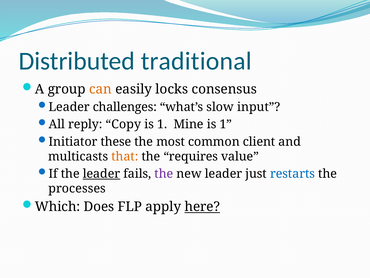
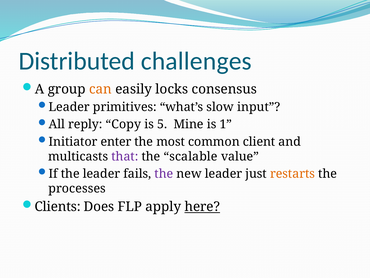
traditional: traditional -> challenges
challenges: challenges -> primitives
1 at (162, 124): 1 -> 5
these: these -> enter
that colour: orange -> purple
requires: requires -> scalable
leader at (102, 173) underline: present -> none
restarts colour: blue -> orange
Which: Which -> Clients
